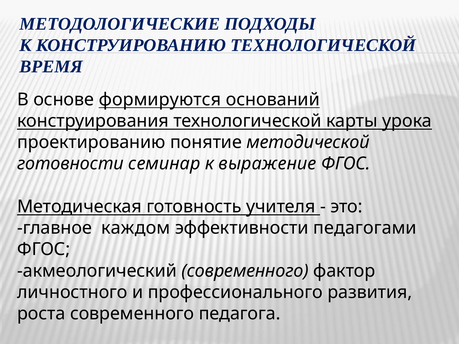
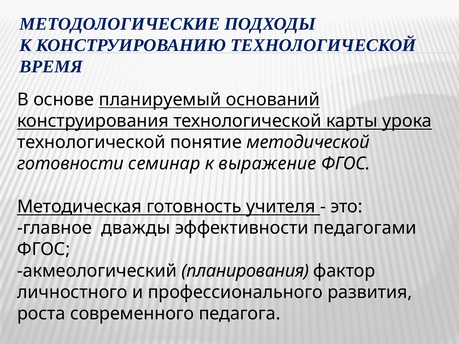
формируются: формируются -> планируемый
проектированию at (91, 142): проектированию -> технологической
каждом: каждом -> дважды
акмеологический современного: современного -> планирования
